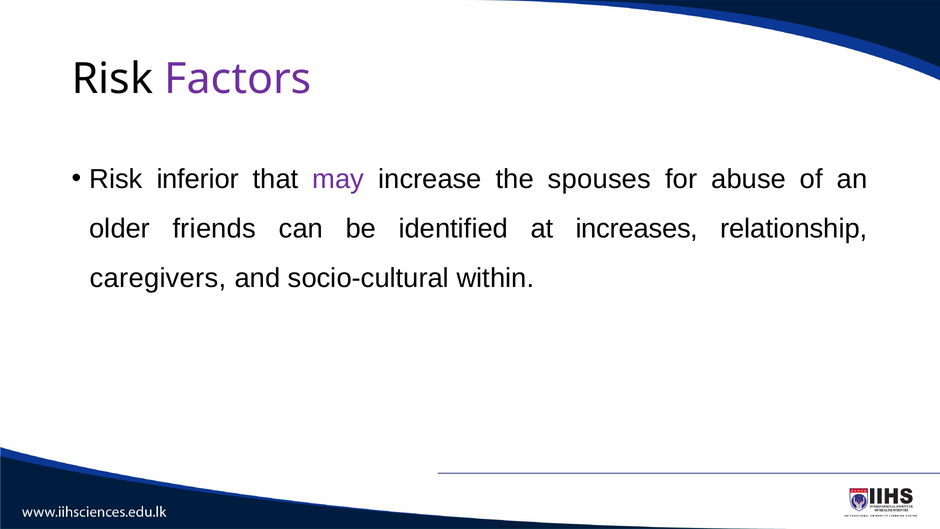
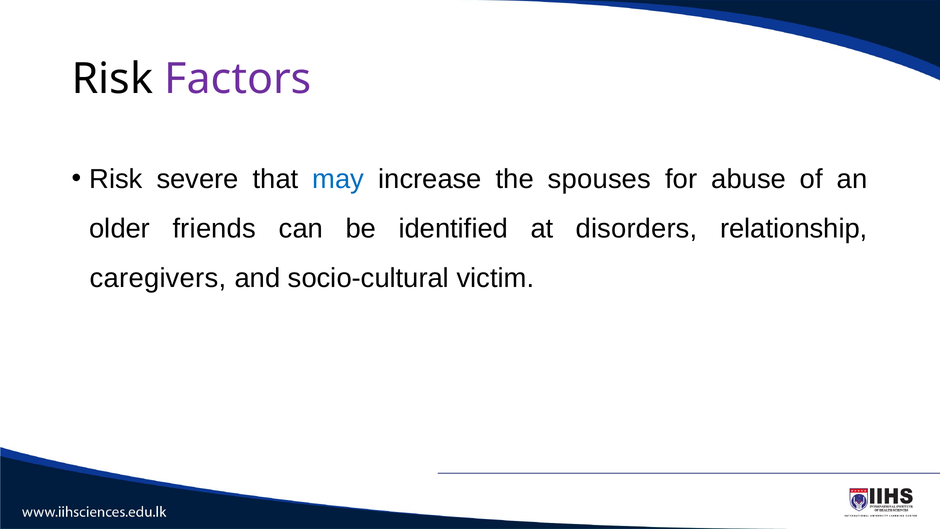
inferior: inferior -> severe
may colour: purple -> blue
increases: increases -> disorders
within: within -> victim
